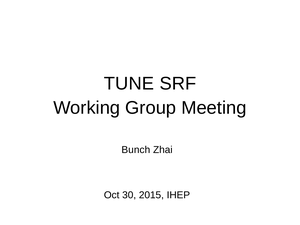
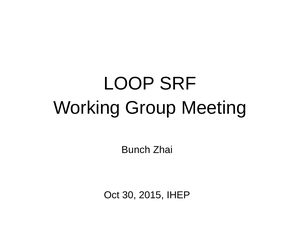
TUNE: TUNE -> LOOP
